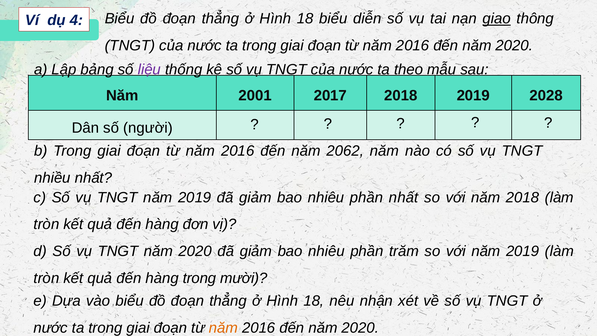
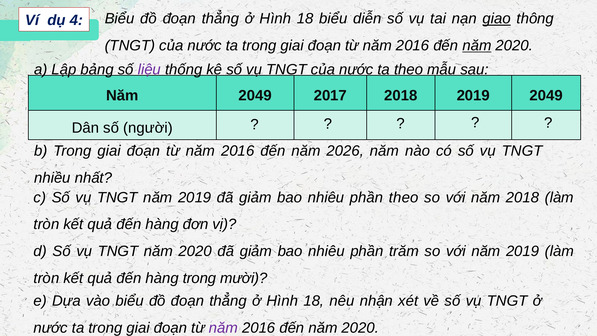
năm at (477, 46) underline: none -> present
Năm 2001: 2001 -> 2049
2019 2028: 2028 -> 2049
2062: 2062 -> 2026
phần nhất: nhất -> theo
năm at (223, 328) colour: orange -> purple
